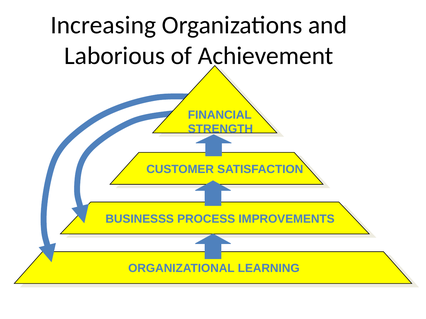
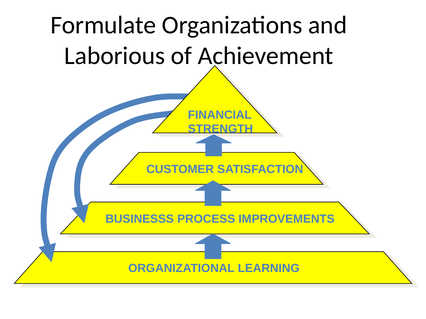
Increasing: Increasing -> Formulate
